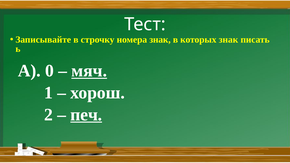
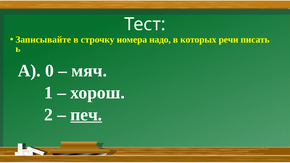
номера знак: знак -> надо
которых знак: знак -> речи
мяч underline: present -> none
